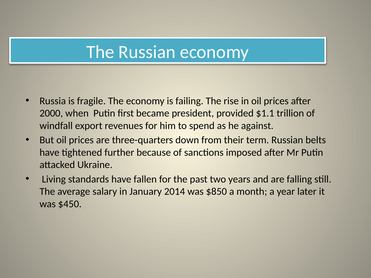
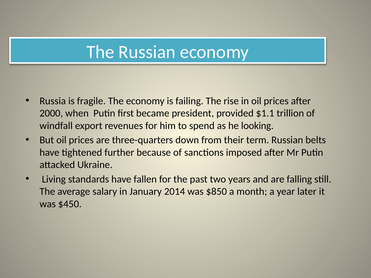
against: against -> looking
